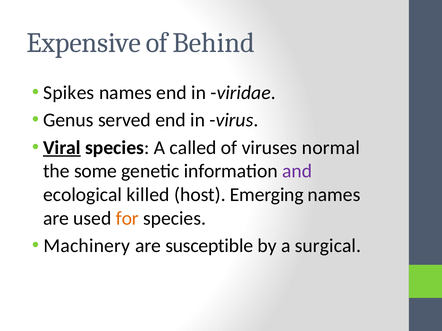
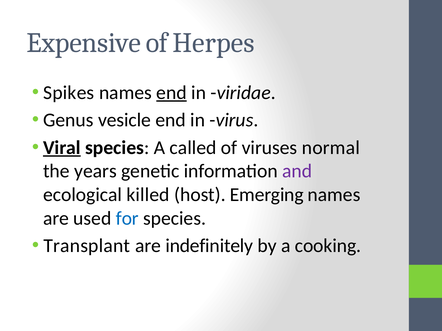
Behind: Behind -> Herpes
end at (172, 93) underline: none -> present
served: served -> vesicle
some: some -> years
for colour: orange -> blue
Machinery: Machinery -> Transplant
susceptible: susceptible -> indefinitely
surgical: surgical -> cooking
